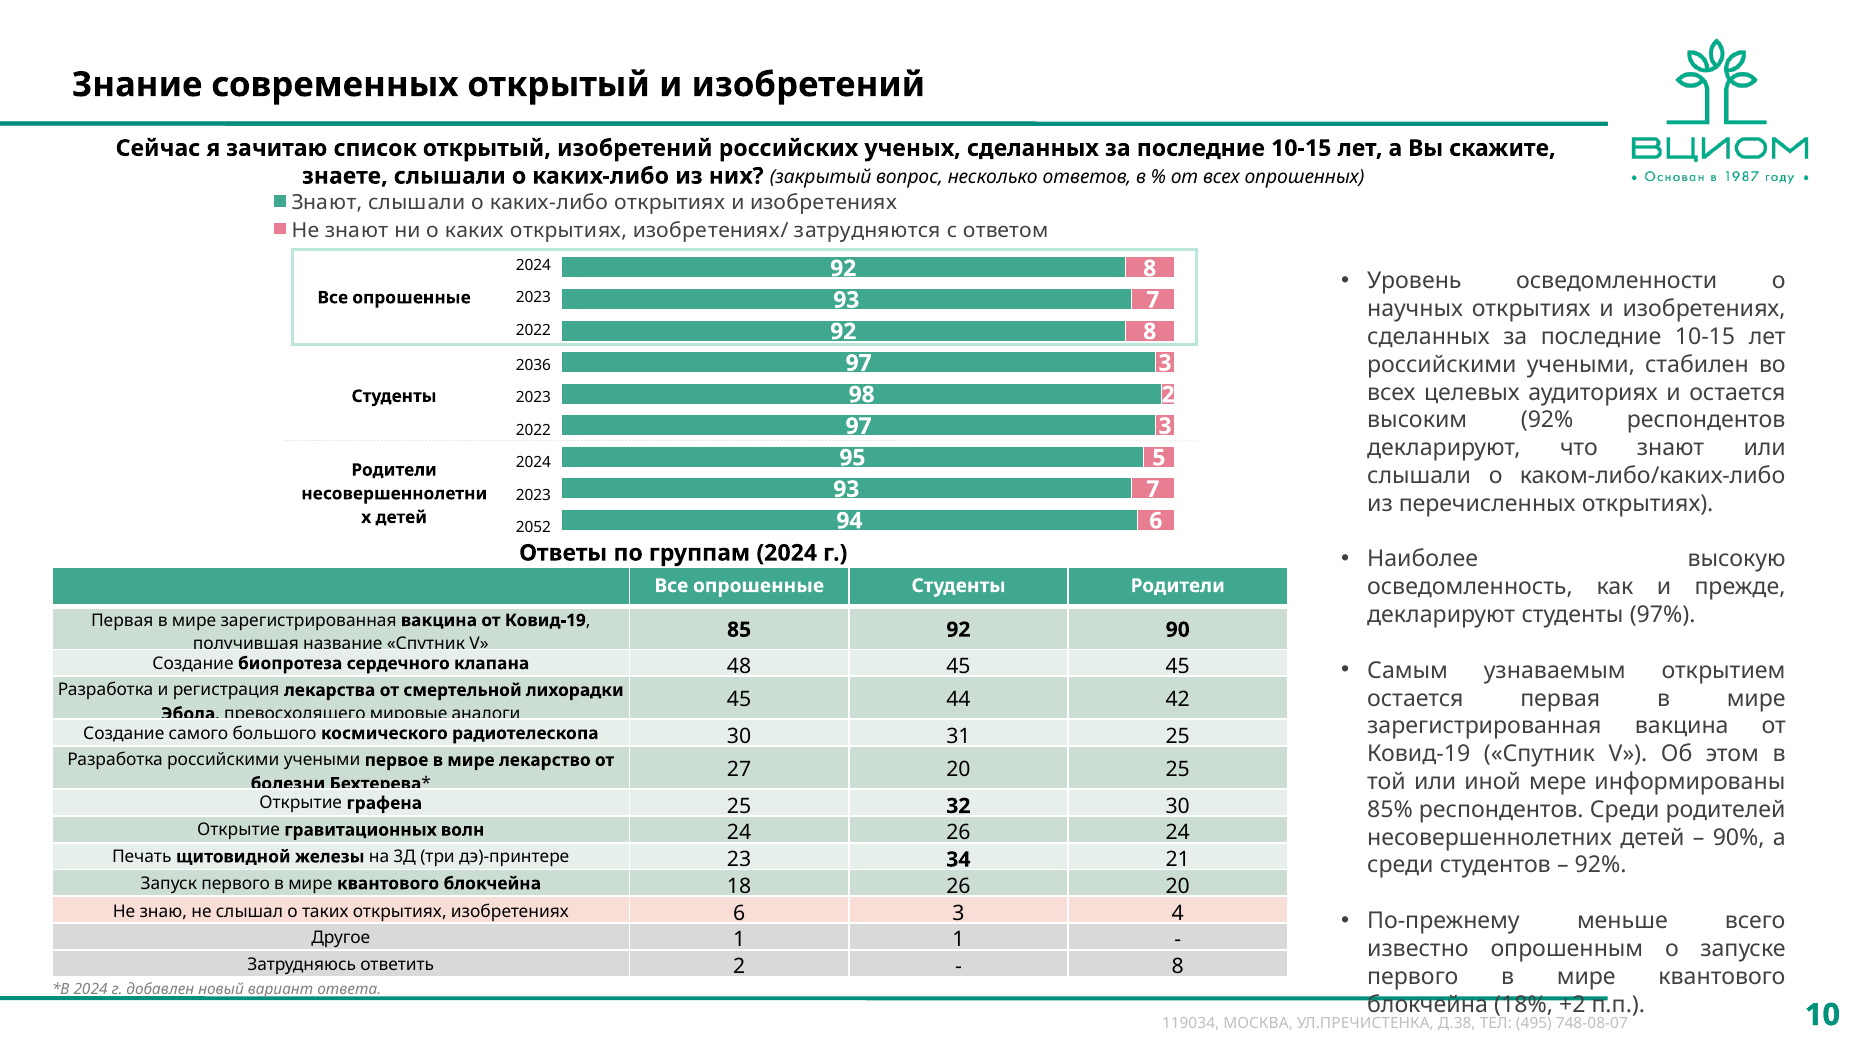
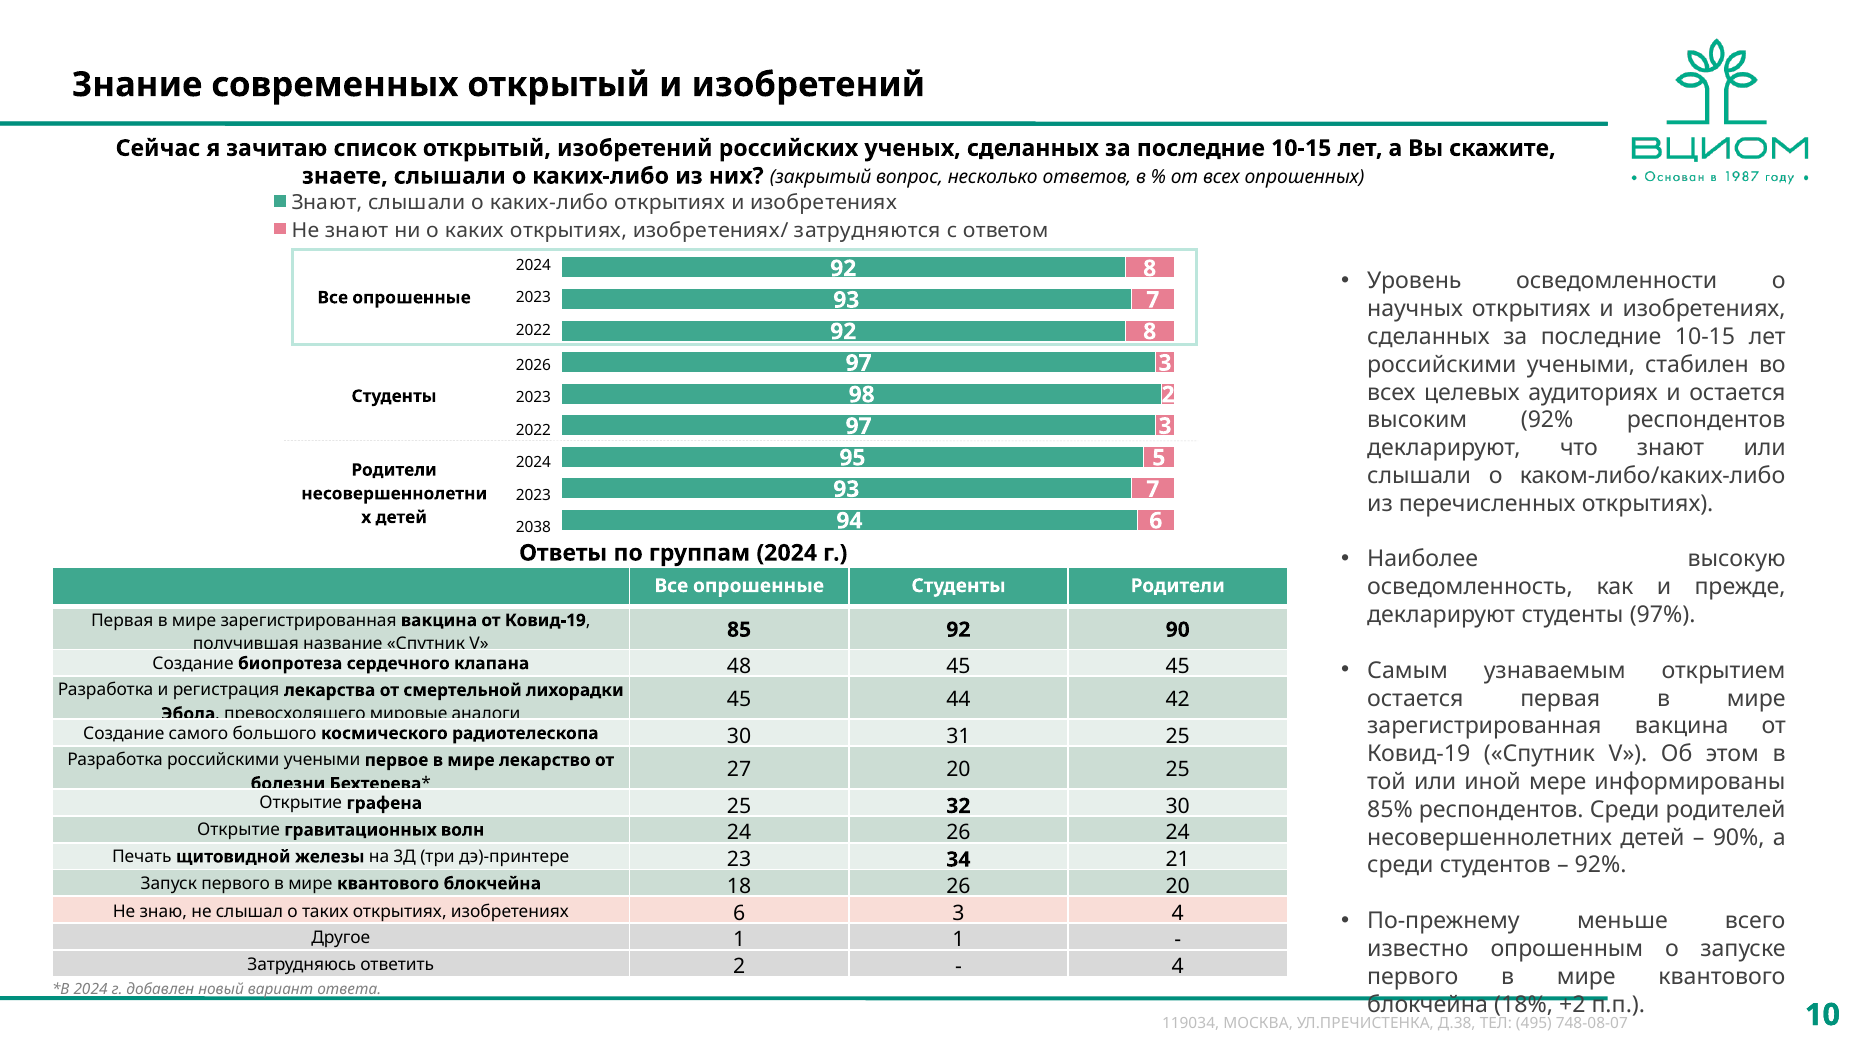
2036: 2036 -> 2026
2052: 2052 -> 2038
8 at (1178, 967): 8 -> 4
